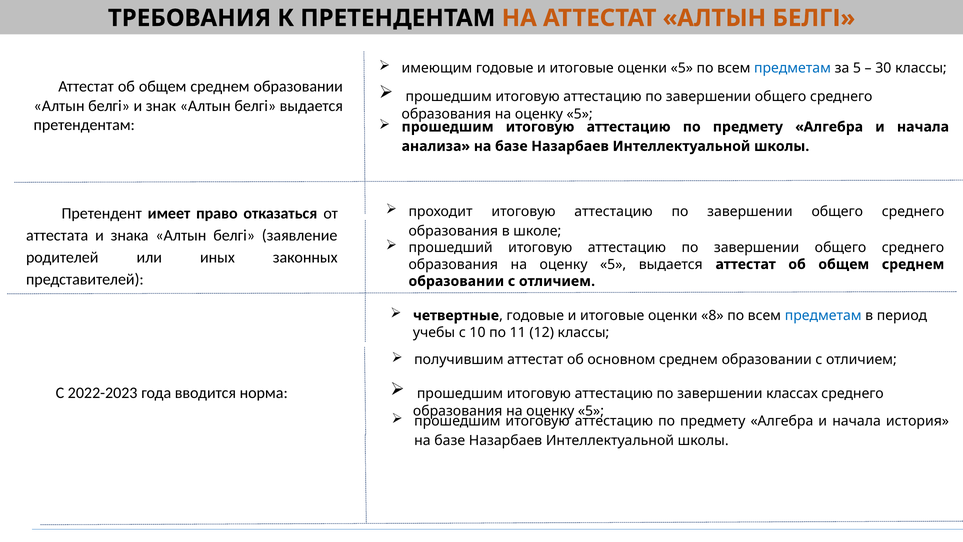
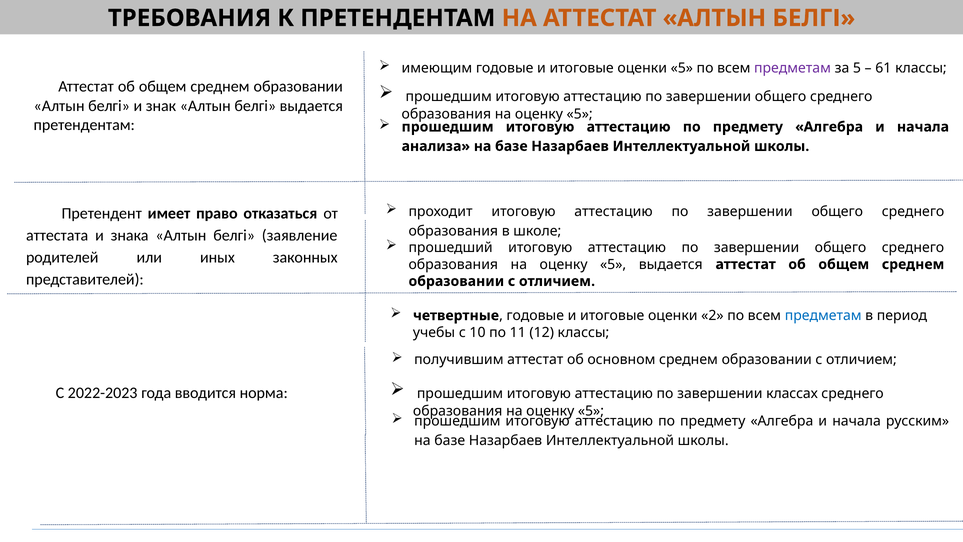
предметам at (793, 68) colour: blue -> purple
30: 30 -> 61
8: 8 -> 2
история: история -> русским
